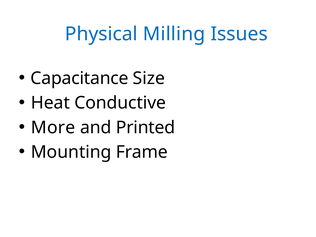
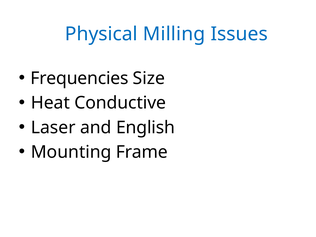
Capacitance: Capacitance -> Frequencies
More: More -> Laser
Printed: Printed -> English
